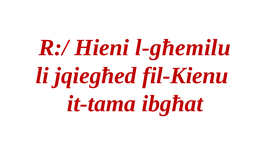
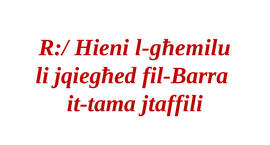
fil-Kienu: fil-Kienu -> fil-Barra
ibgħat: ibgħat -> jtaffili
